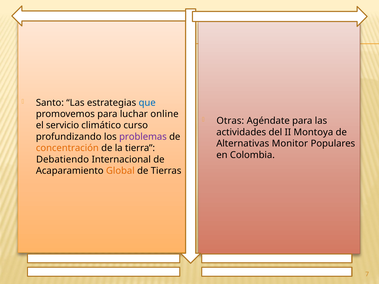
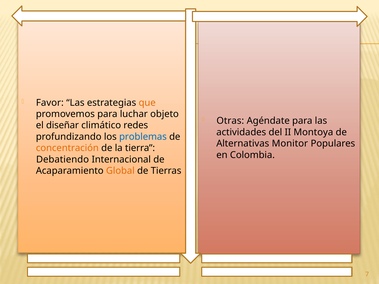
Santo: Santo -> Favor
que colour: blue -> orange
online: online -> objeto
servicio: servicio -> diseñar
curso: curso -> redes
problemas colour: purple -> blue
